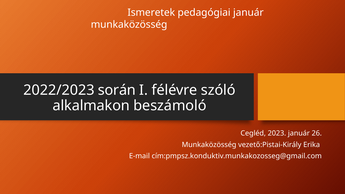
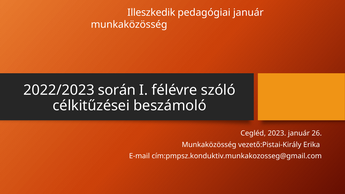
Ismeretek: Ismeretek -> Illeszkedik
alkalmakon: alkalmakon -> célkitűzései
